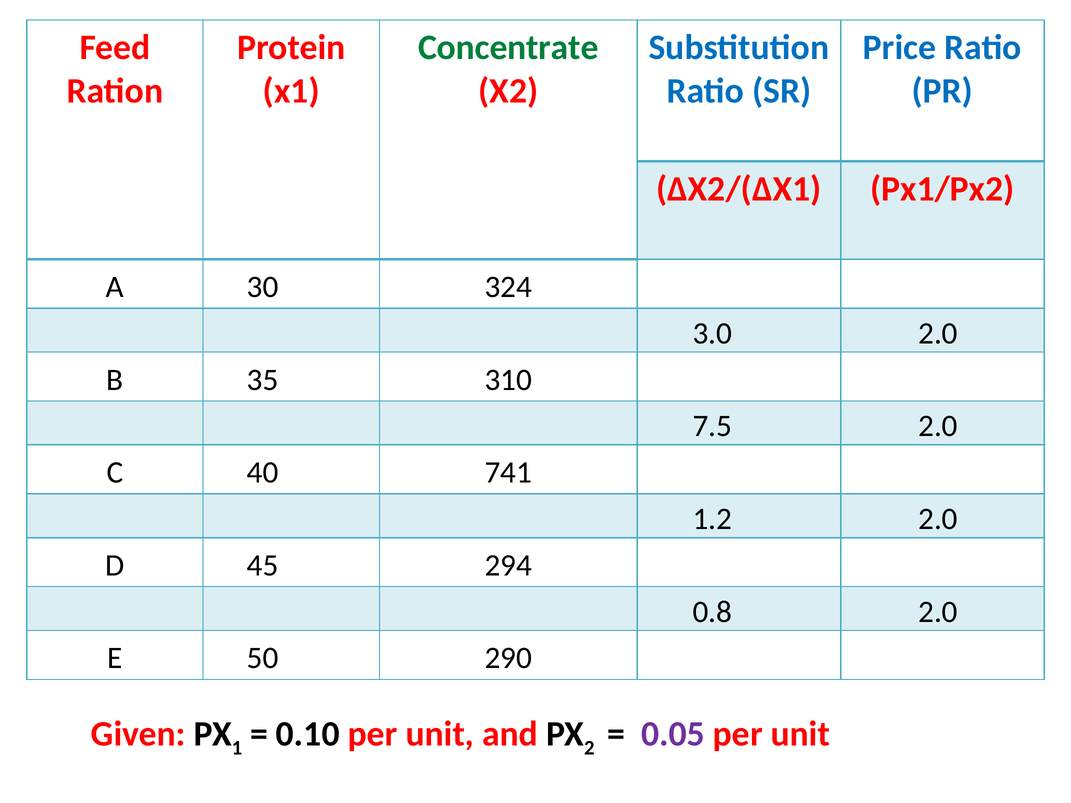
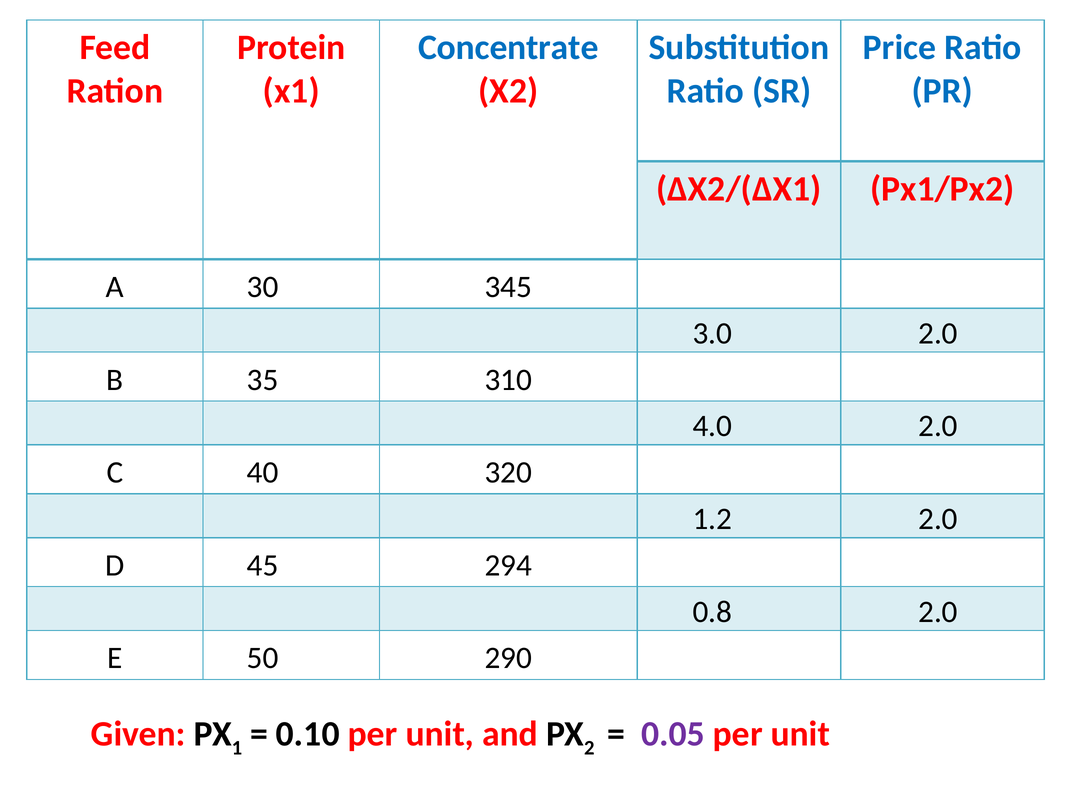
Concentrate colour: green -> blue
324: 324 -> 345
7.5: 7.5 -> 4.0
741: 741 -> 320
